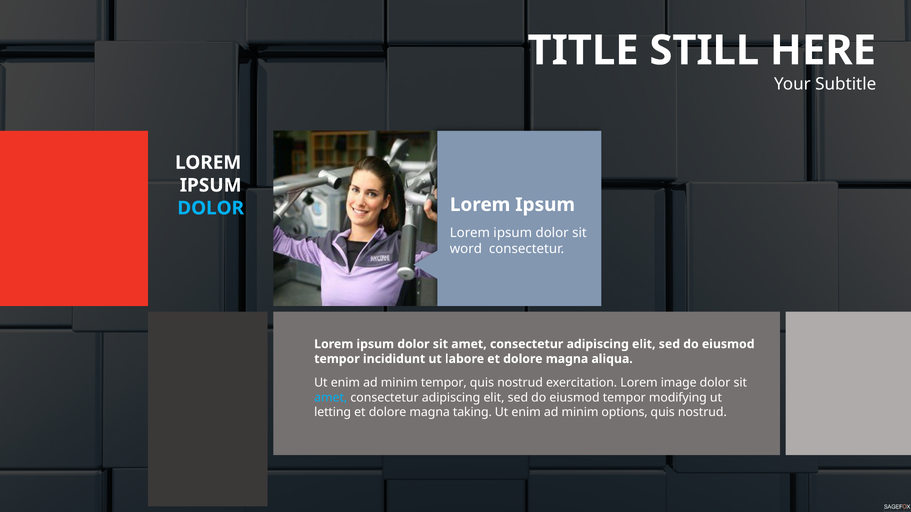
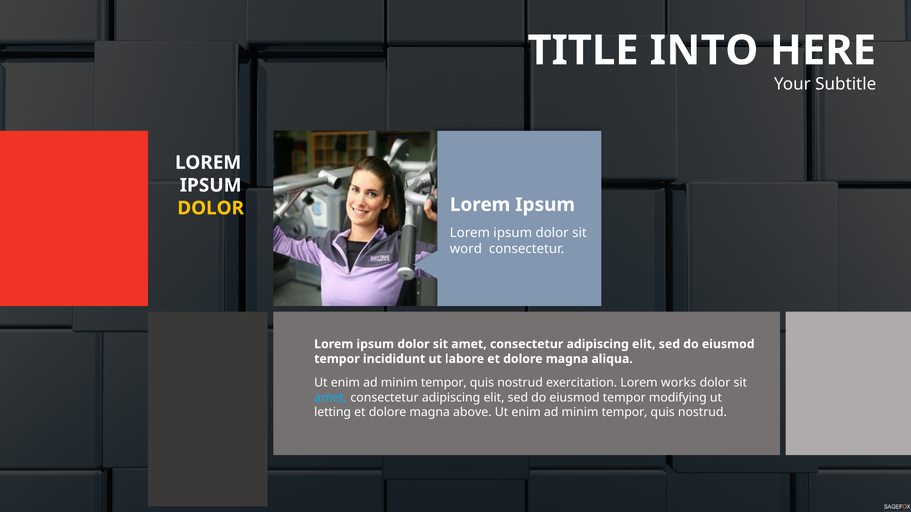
STILL: STILL -> INTO
DOLOR at (211, 208) colour: light blue -> yellow
image: image -> works
taking: taking -> above
options at (625, 413): options -> tempor
